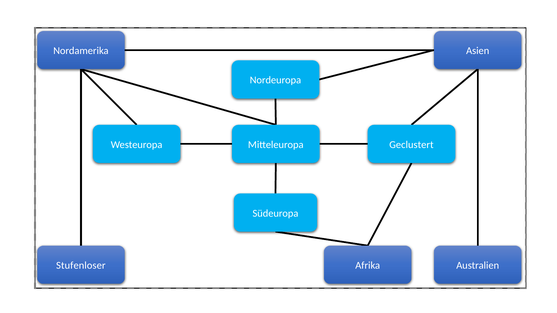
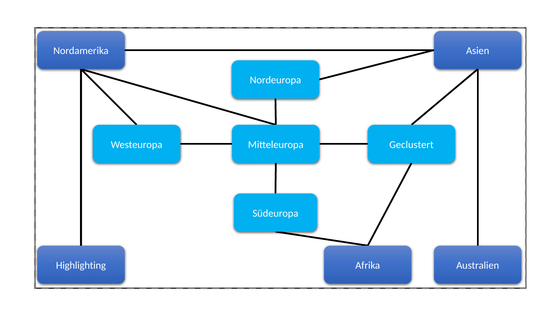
Stufenloser: Stufenloser -> Highlighting
